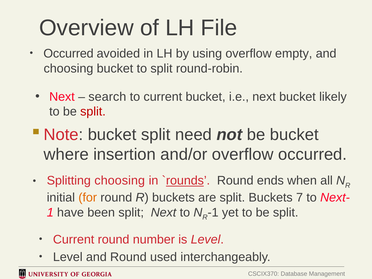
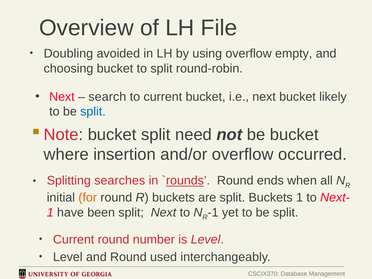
Occurred at (68, 54): Occurred -> Doubling
split at (93, 112) colour: red -> blue
Splitting choosing: choosing -> searches
Buckets 7: 7 -> 1
